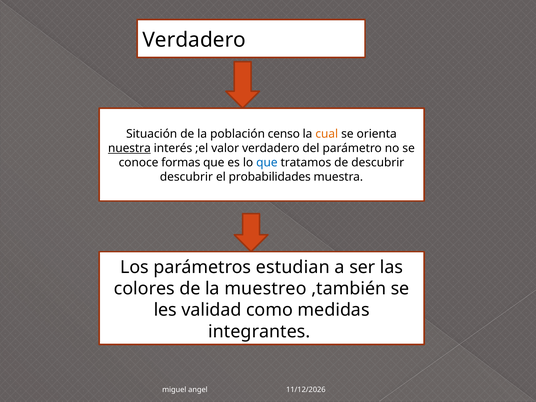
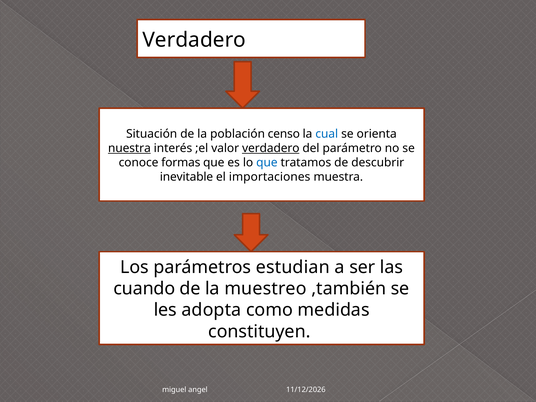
cual colour: orange -> blue
verdadero at (271, 148) underline: none -> present
descubrir at (186, 177): descubrir -> inevitable
probabilidades: probabilidades -> importaciones
colores: colores -> cuando
validad: validad -> adopta
integrantes: integrantes -> constituyen
